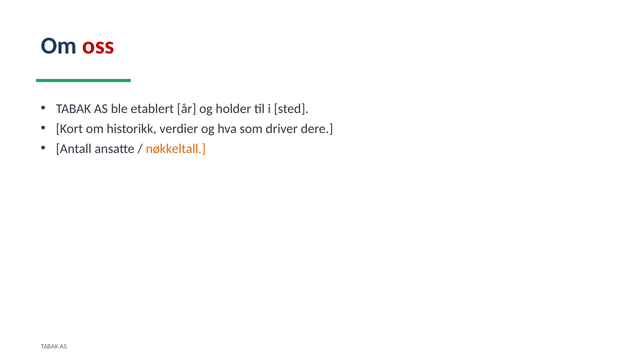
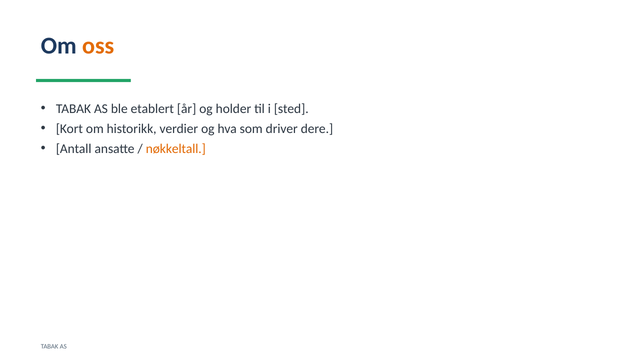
oss colour: red -> orange
